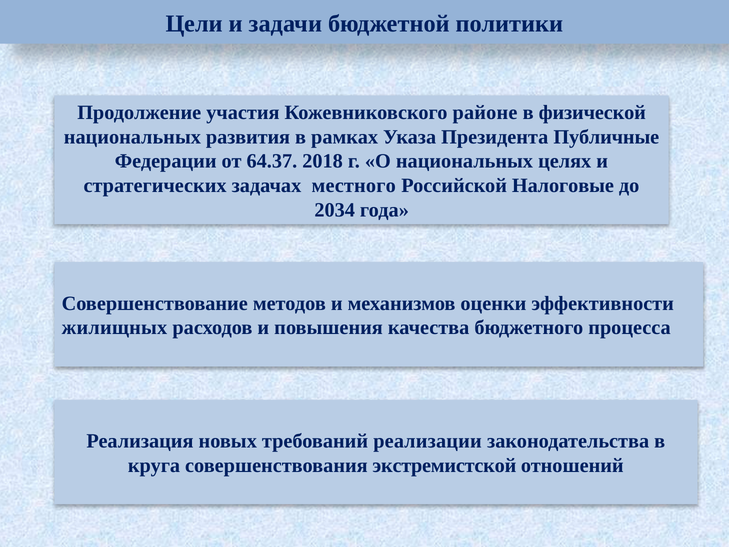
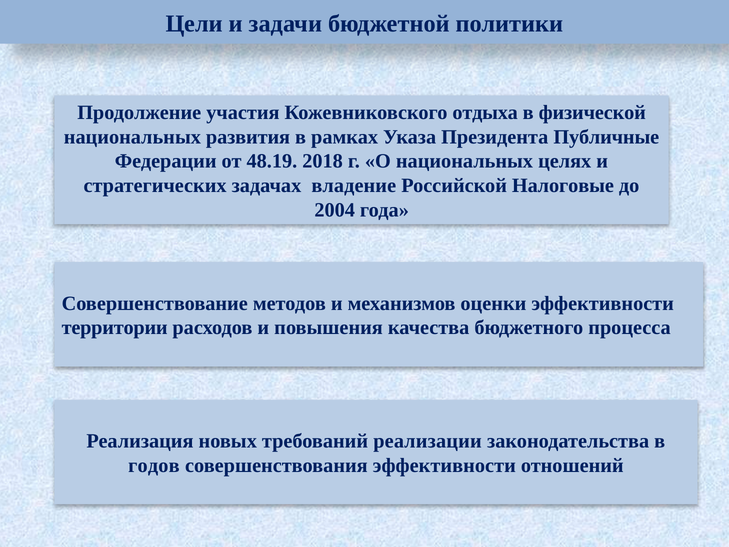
районе: районе -> отдыха
64.37: 64.37 -> 48.19
местного: местного -> владение
2034: 2034 -> 2004
жилищных: жилищных -> территории
круга: круга -> годов
совершенствования экстремистской: экстремистской -> эффективности
